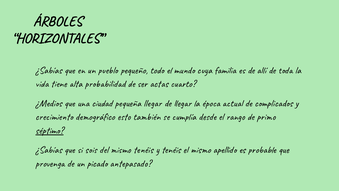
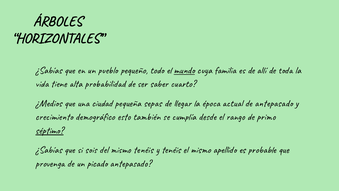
mundo underline: none -> present
actas: actas -> saber
pequeña llegar: llegar -> sepas
de complicados: complicados -> antepasado
